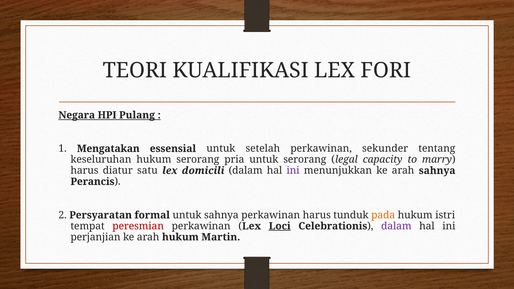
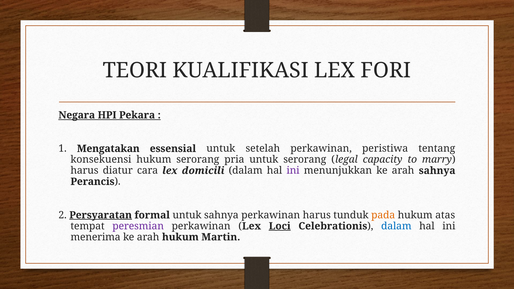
Pulang: Pulang -> Pekara
sekunder: sekunder -> peristiwa
keseluruhan: keseluruhan -> konsekuensi
satu: satu -> cara
Persyaratan underline: none -> present
istri: istri -> atas
peresmian colour: red -> purple
dalam at (396, 226) colour: purple -> blue
perjanjian: perjanjian -> menerima
